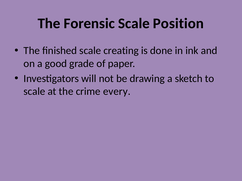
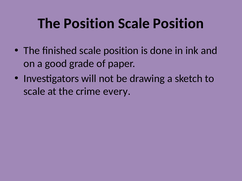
The Forensic: Forensic -> Position
finished scale creating: creating -> position
